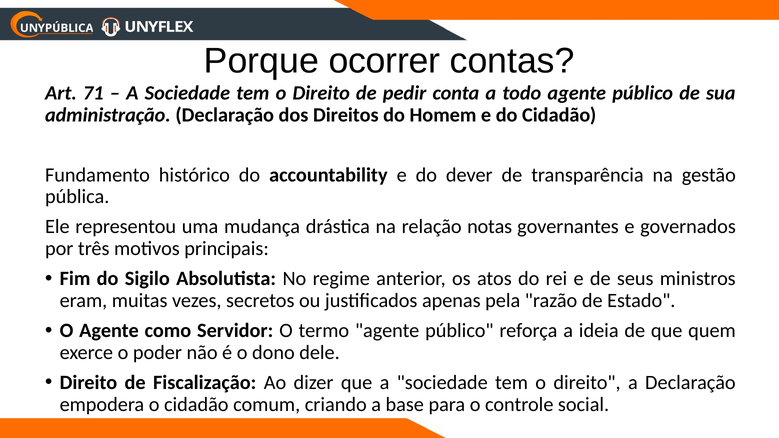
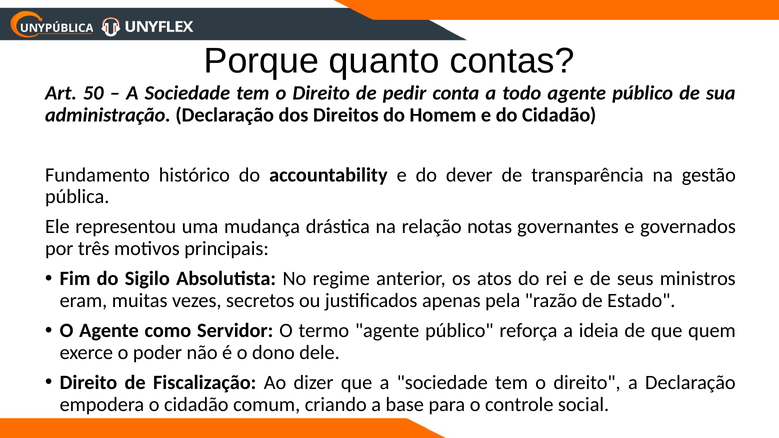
ocorrer: ocorrer -> quanto
71: 71 -> 50
